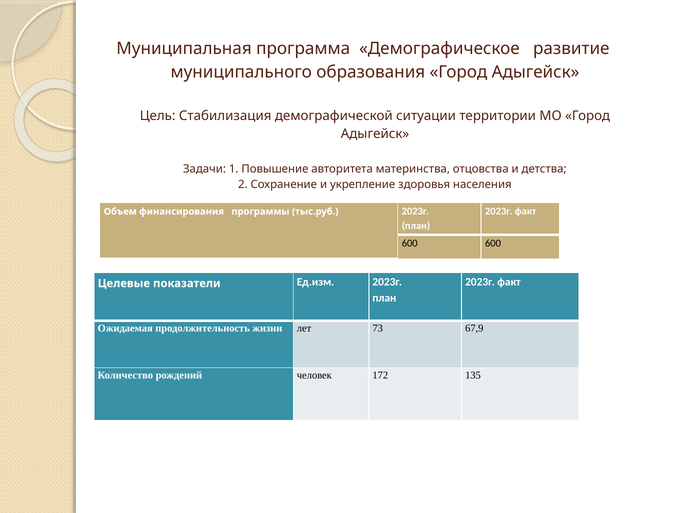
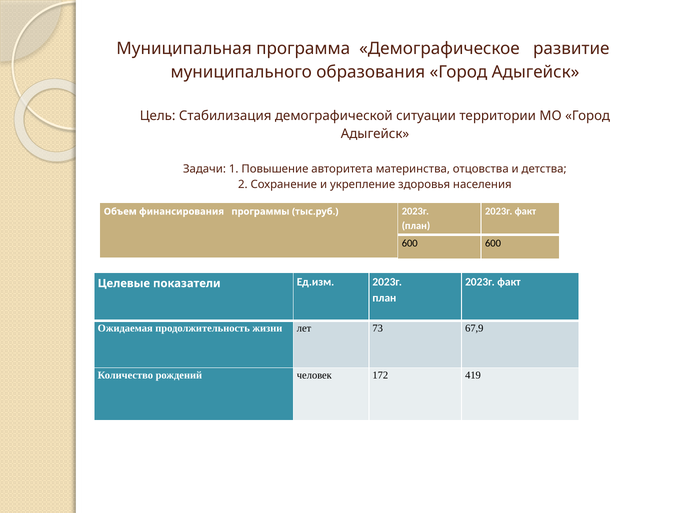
135: 135 -> 419
